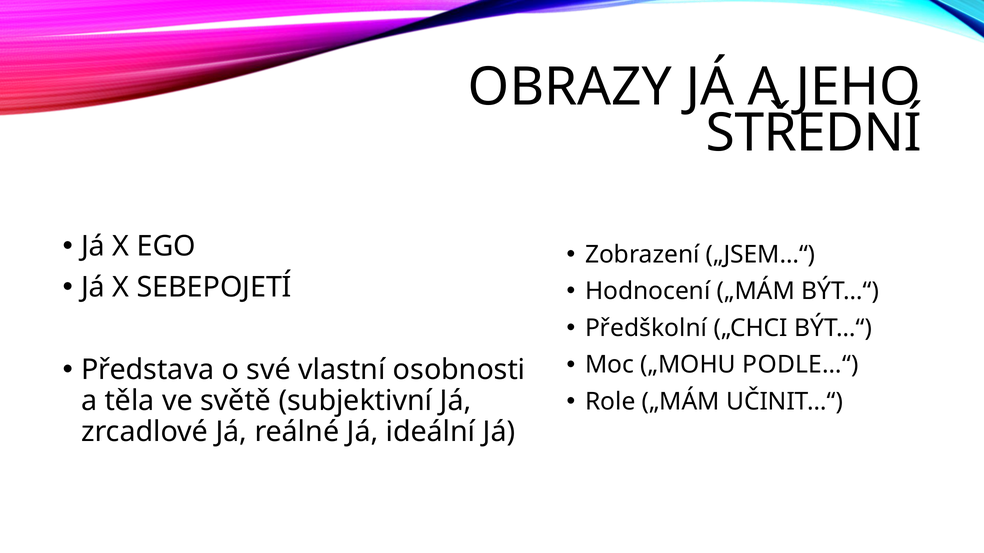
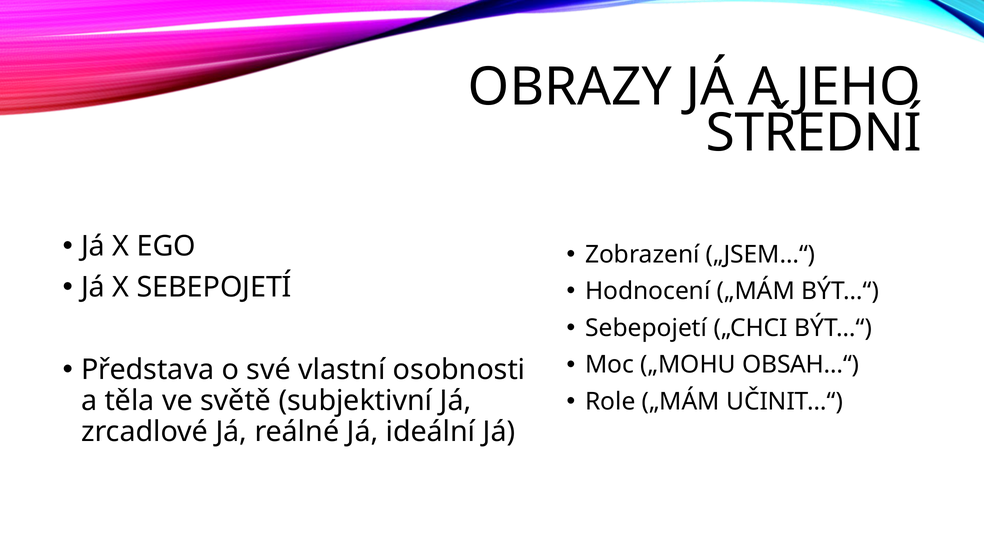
Předškolní at (646, 328): Předškolní -> Sebepojetí
PODLE…“: PODLE…“ -> OBSAH…“
